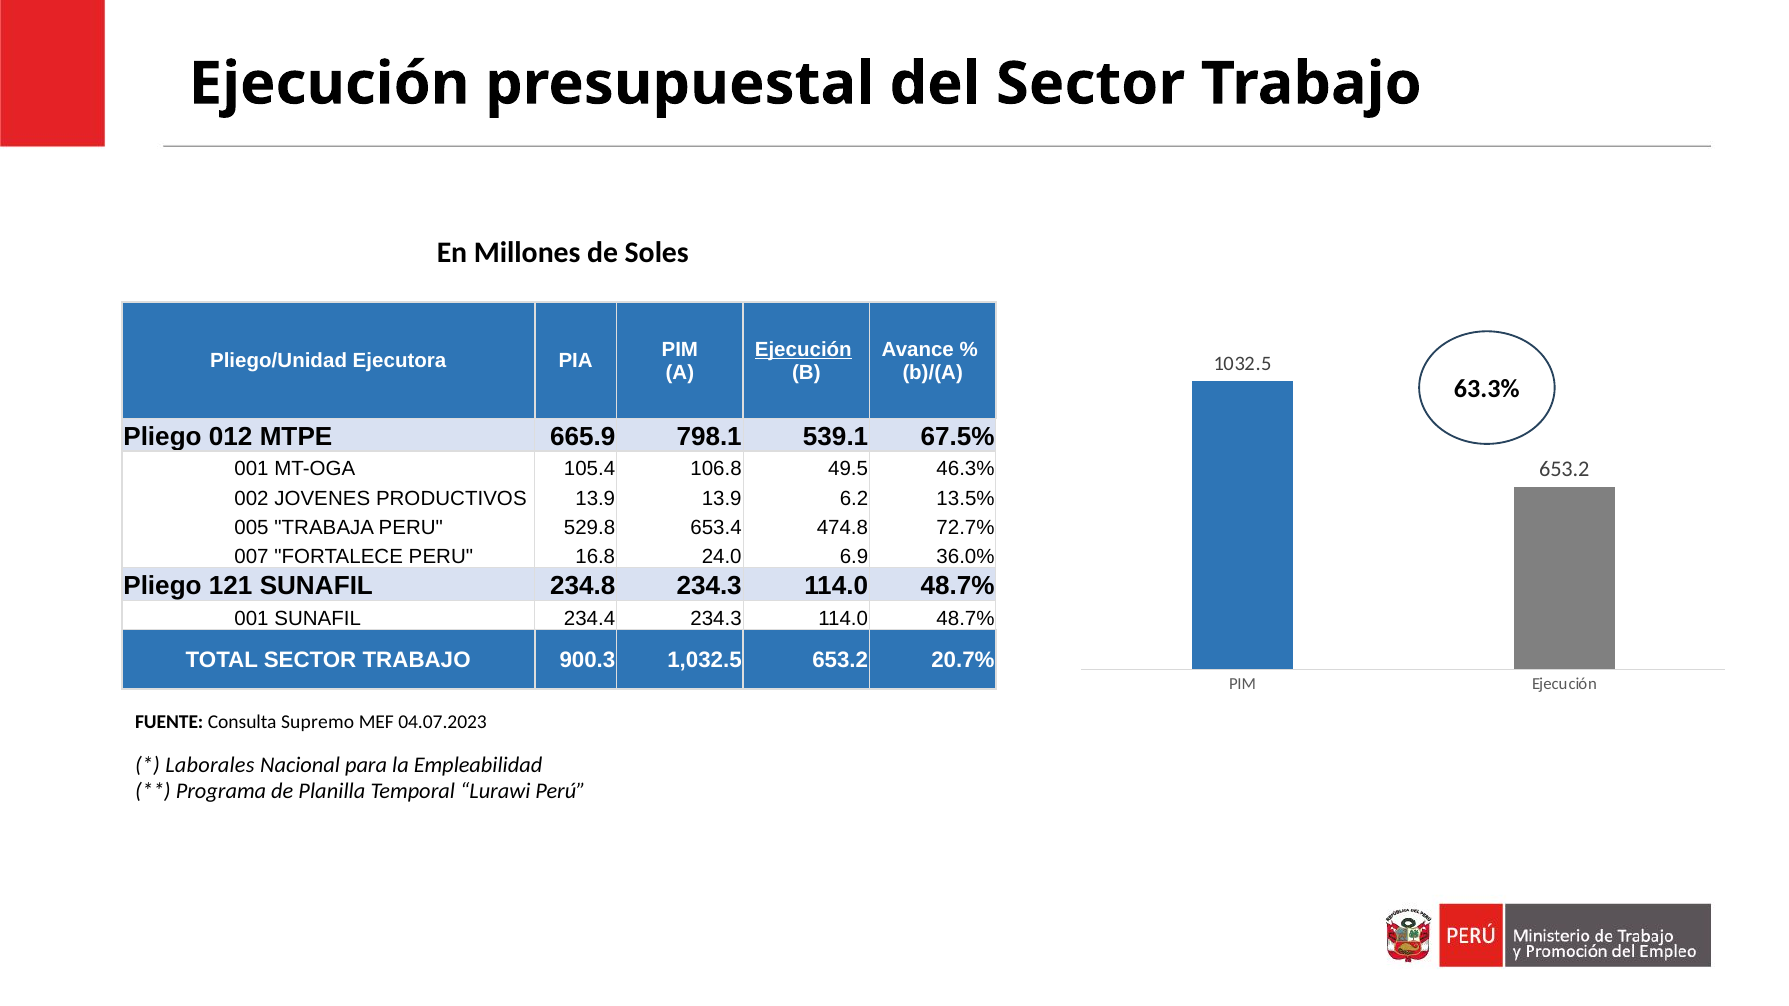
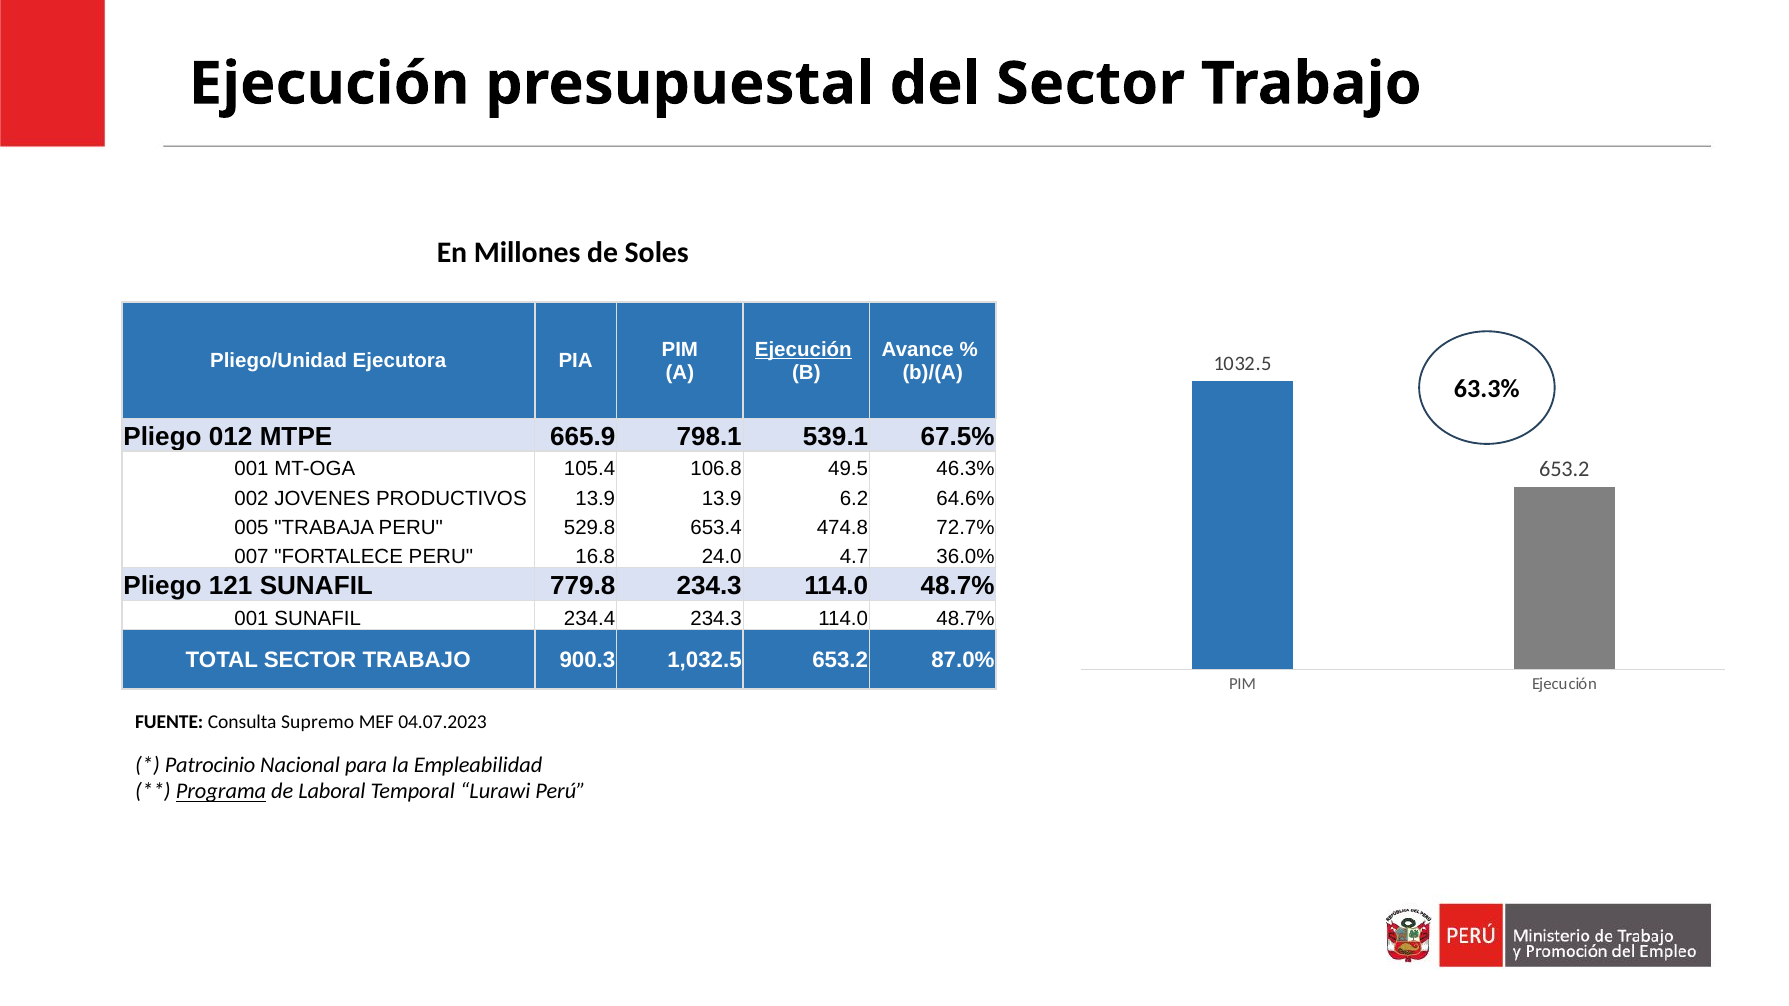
13.5%: 13.5% -> 64.6%
6.9: 6.9 -> 4.7
234.8: 234.8 -> 779.8
20.7%: 20.7% -> 87.0%
Laborales: Laborales -> Patrocinio
Programa underline: none -> present
Planilla: Planilla -> Laboral
